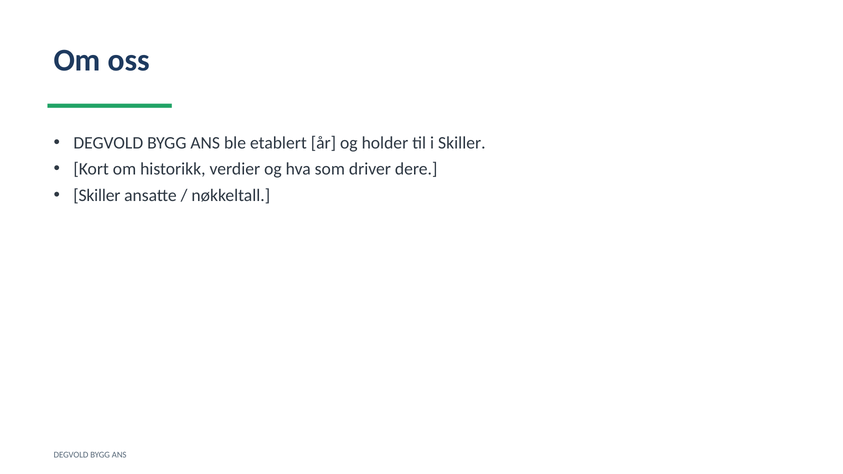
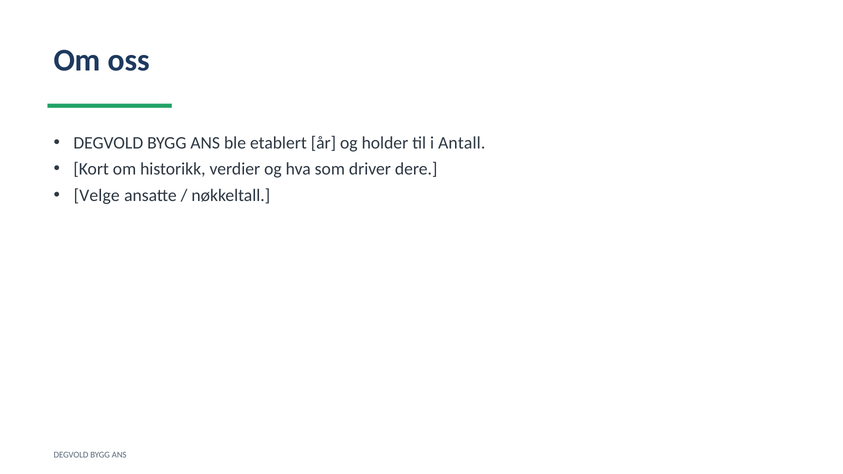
i Skiller: Skiller -> Antall
Skiller at (97, 195): Skiller -> Velge
